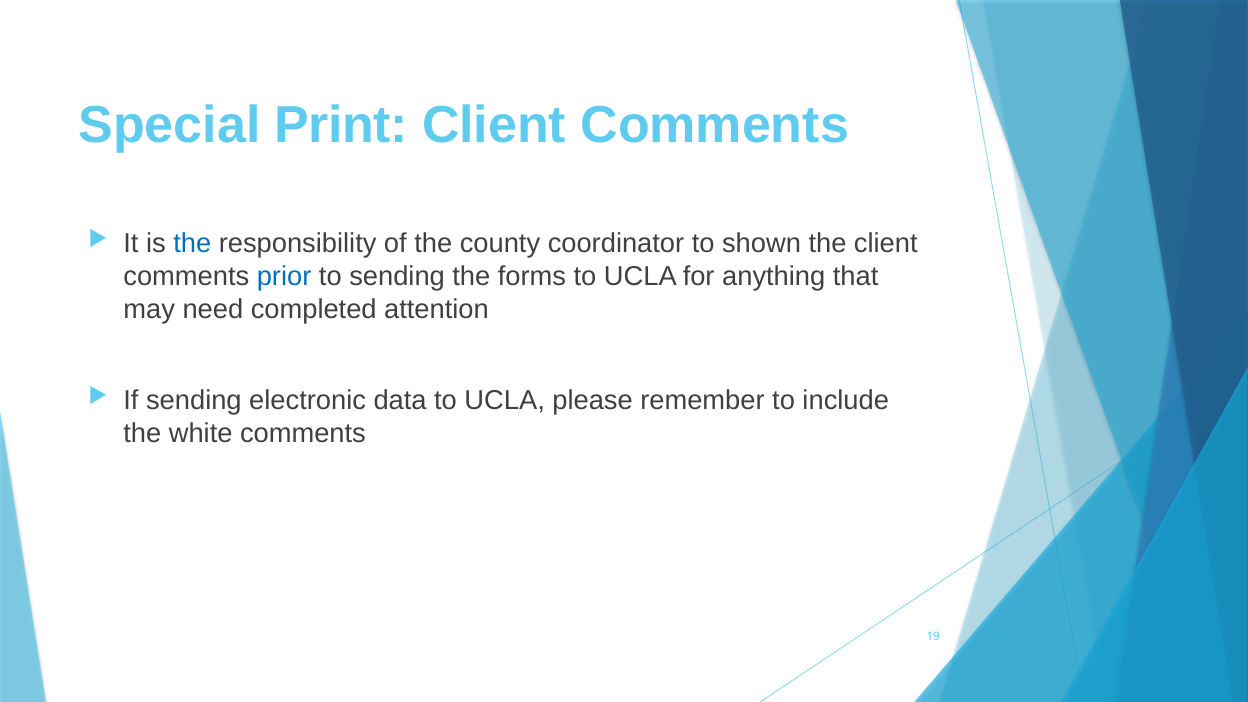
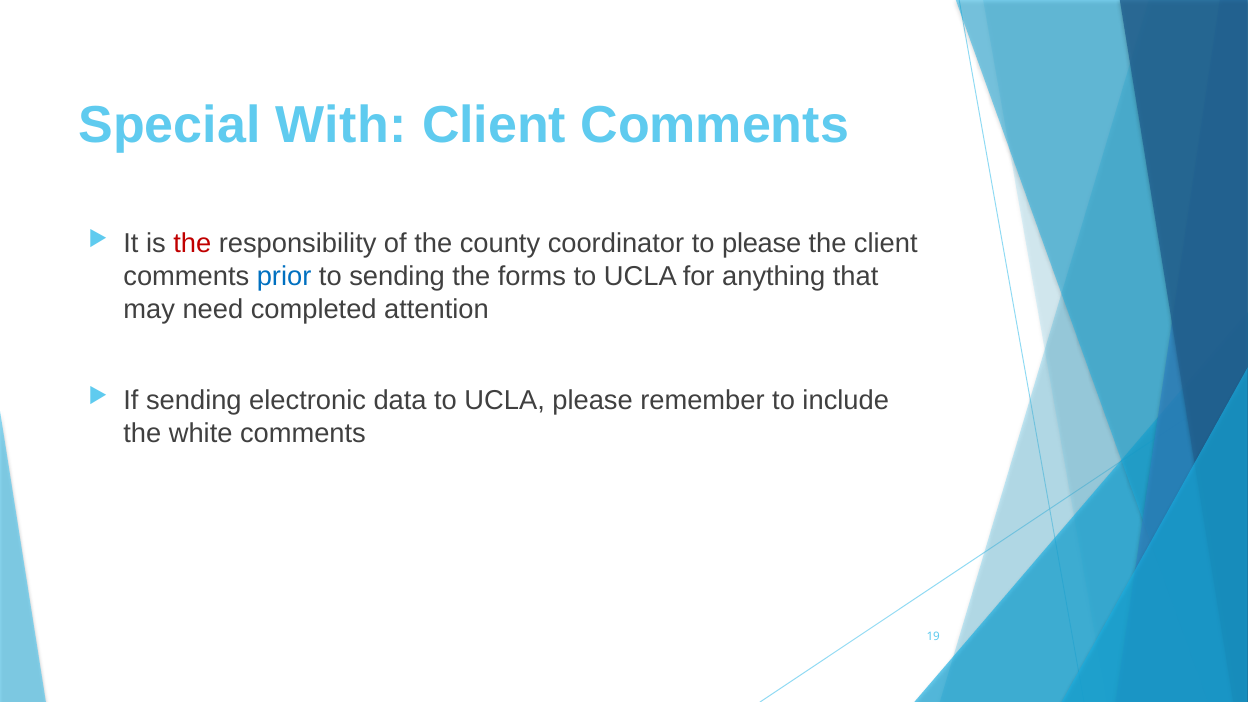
Print: Print -> With
the at (192, 244) colour: blue -> red
to shown: shown -> please
